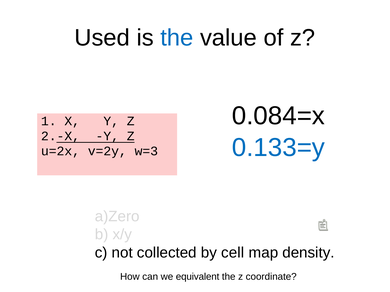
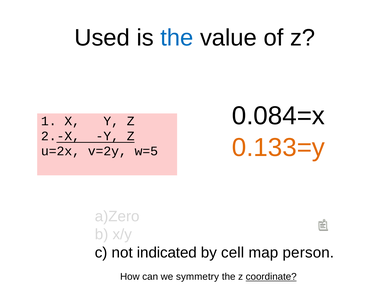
0.133=y colour: blue -> orange
w=3: w=3 -> w=5
collected: collected -> indicated
density: density -> person
equivalent: equivalent -> symmetry
coordinate underline: none -> present
